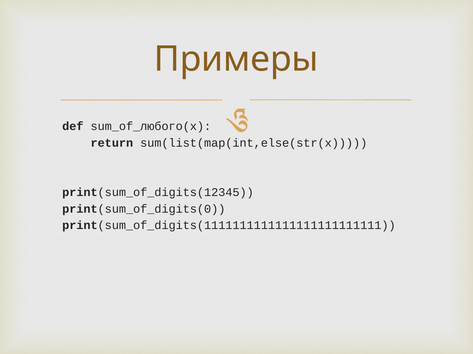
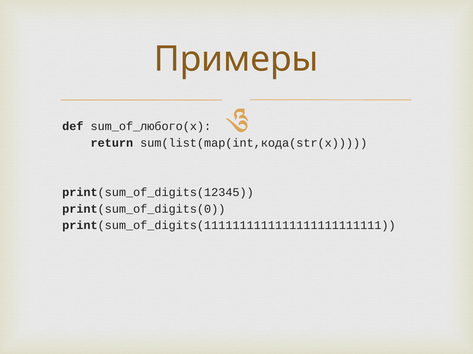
sum(list(map(int,else(str(x: sum(list(map(int,else(str(x -> sum(list(map(int,кода(str(x
